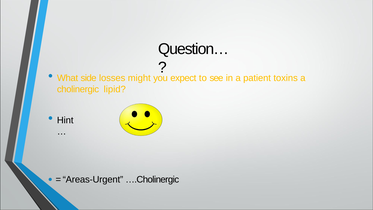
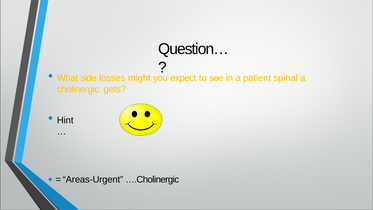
toxins: toxins -> spinal
lipid: lipid -> gets
